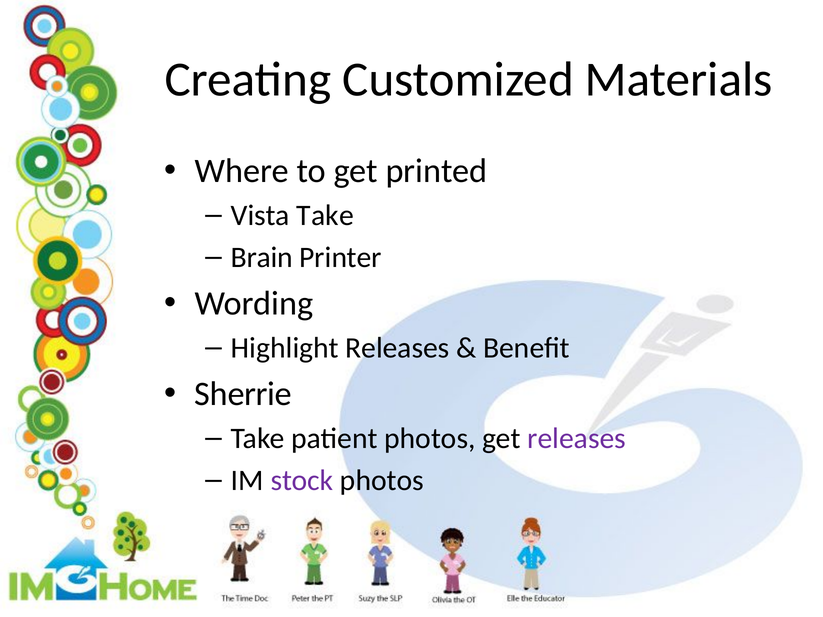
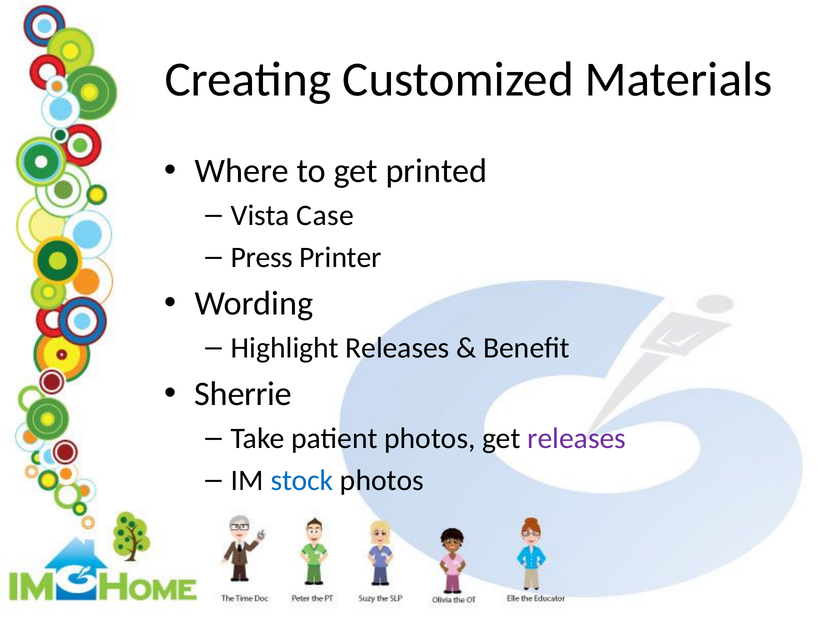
Vista Take: Take -> Case
Brain: Brain -> Press
stock colour: purple -> blue
